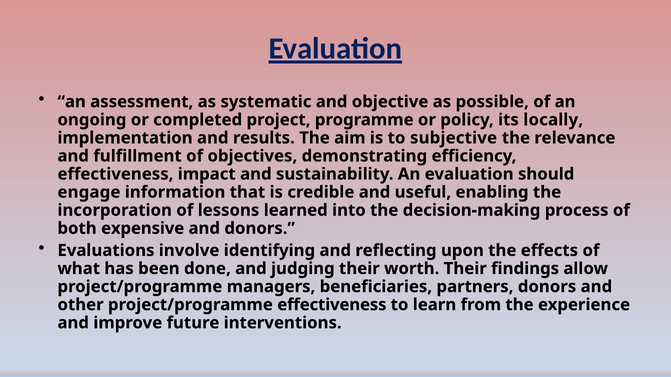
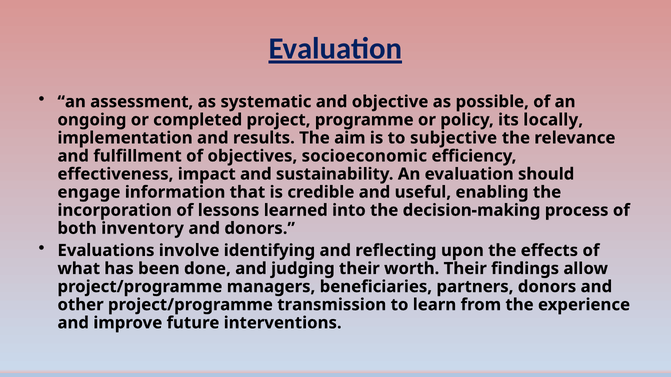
demonstrating: demonstrating -> socioeconomic
expensive: expensive -> inventory
project/programme effectiveness: effectiveness -> transmission
